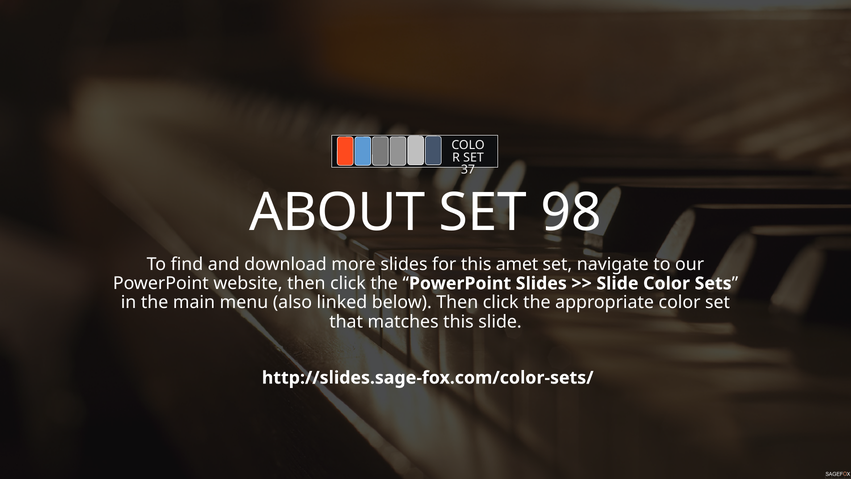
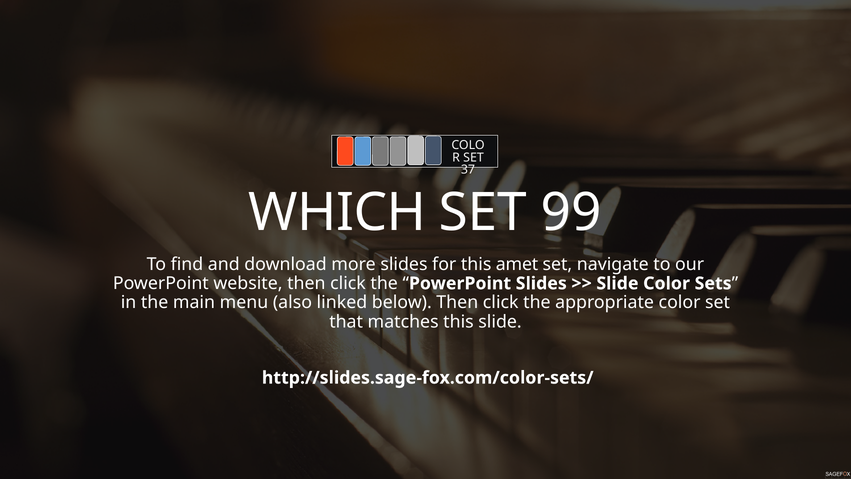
ABOUT: ABOUT -> WHICH
98: 98 -> 99
